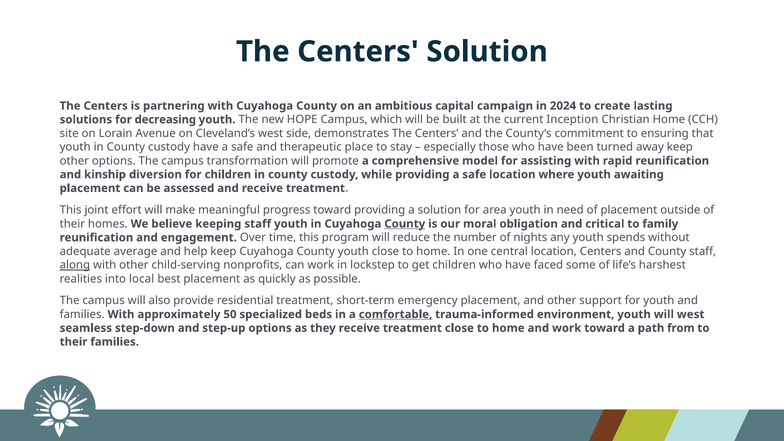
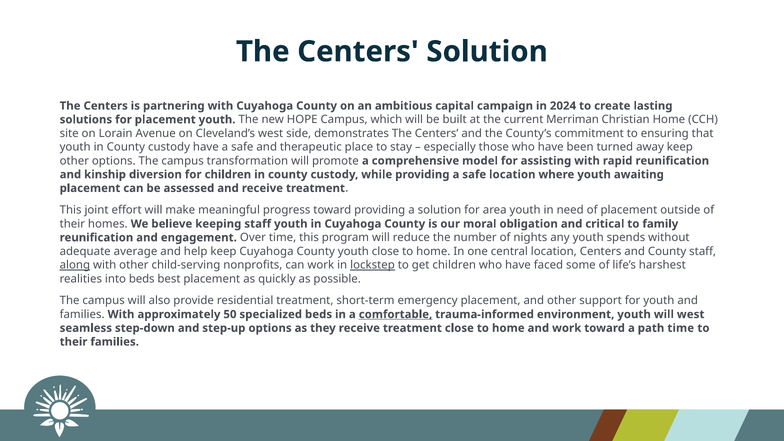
for decreasing: decreasing -> placement
Inception: Inception -> Merriman
County at (405, 224) underline: present -> none
lockstep underline: none -> present
into local: local -> beds
path from: from -> time
